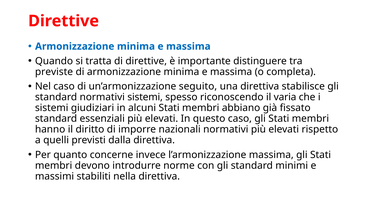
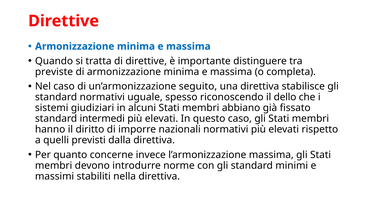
normativi sistemi: sistemi -> uguale
varia: varia -> dello
essenziali: essenziali -> intermedi
